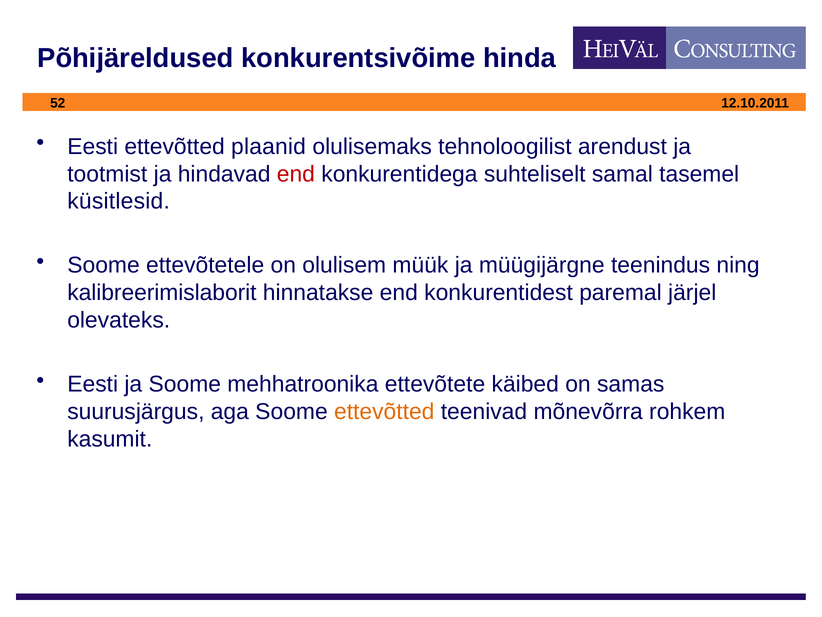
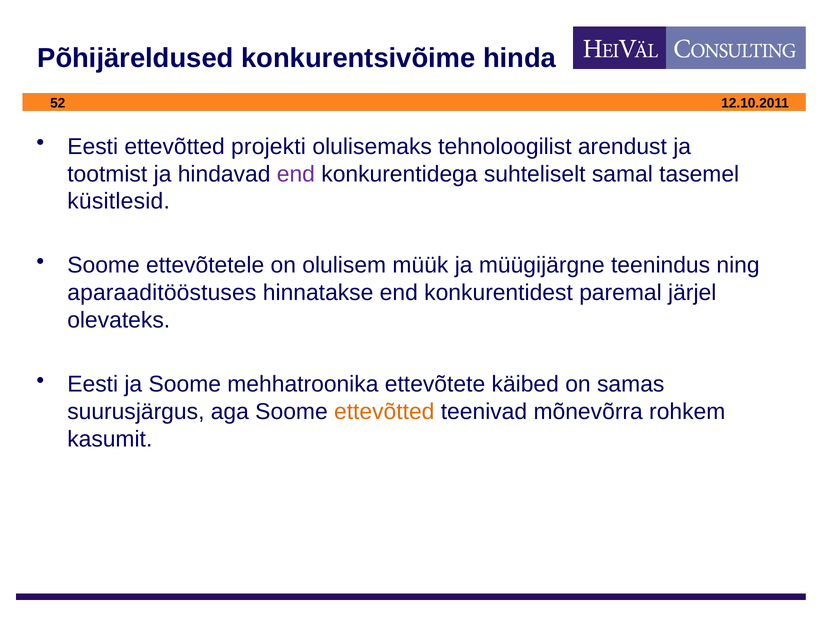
plaanid: plaanid -> projekti
end at (296, 174) colour: red -> purple
kalibreerimislaborit: kalibreerimislaborit -> aparaaditööstuses
